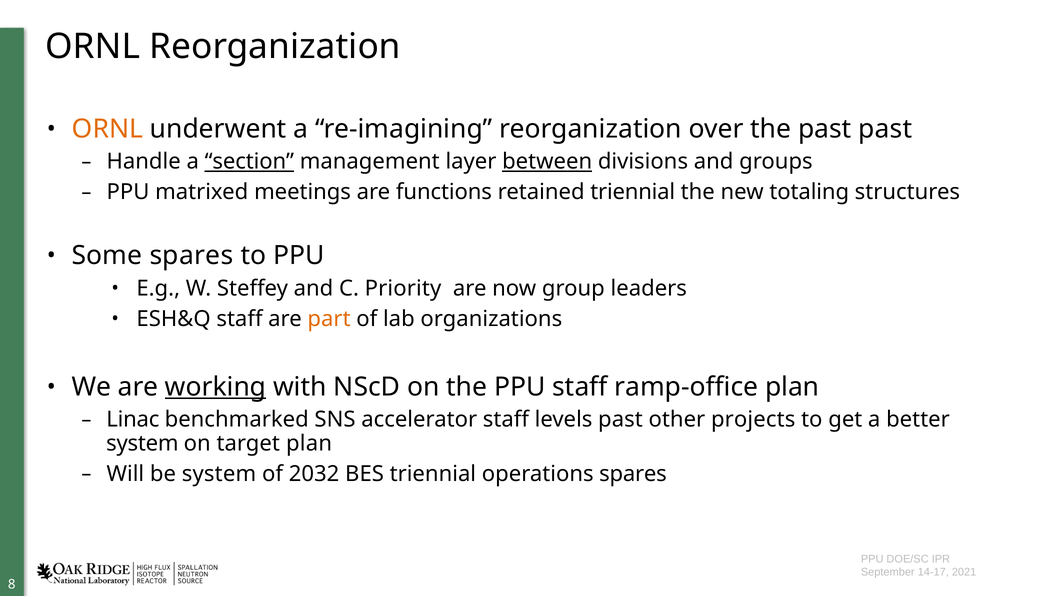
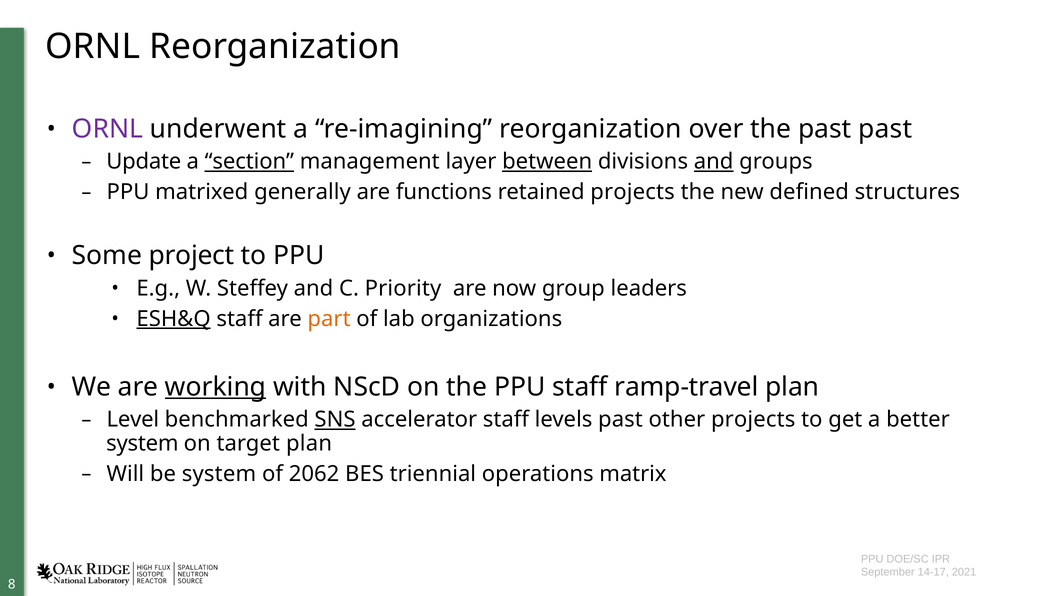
ORNL at (108, 129) colour: orange -> purple
Handle: Handle -> Update
and at (714, 162) underline: none -> present
meetings: meetings -> generally
retained triennial: triennial -> projects
totaling: totaling -> defined
Some spares: spares -> project
ESH&Q underline: none -> present
ramp-office: ramp-office -> ramp-travel
Linac: Linac -> Level
SNS underline: none -> present
2032: 2032 -> 2062
operations spares: spares -> matrix
